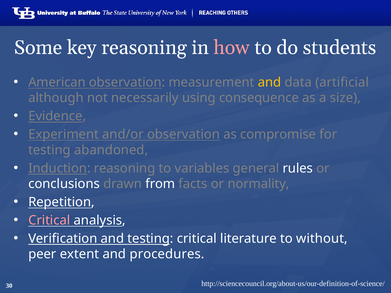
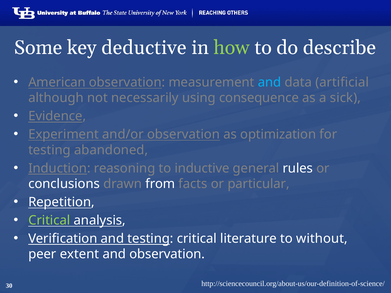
key reasoning: reasoning -> deductive
how colour: pink -> light green
students: students -> describe
and at (270, 82) colour: yellow -> light blue
size: size -> sick
compromise: compromise -> optimization
variables: variables -> inductive
normality: normality -> particular
Critical at (49, 220) colour: pink -> light green
and procedures: procedures -> observation
